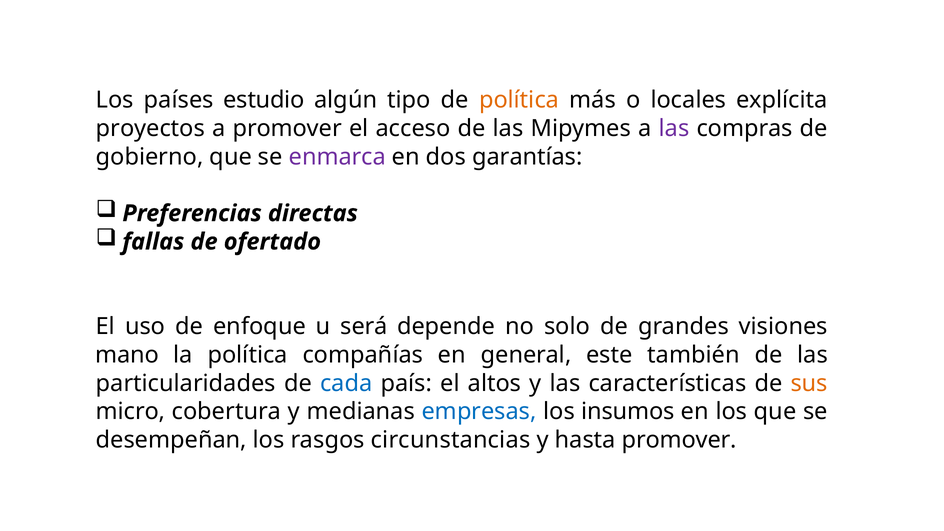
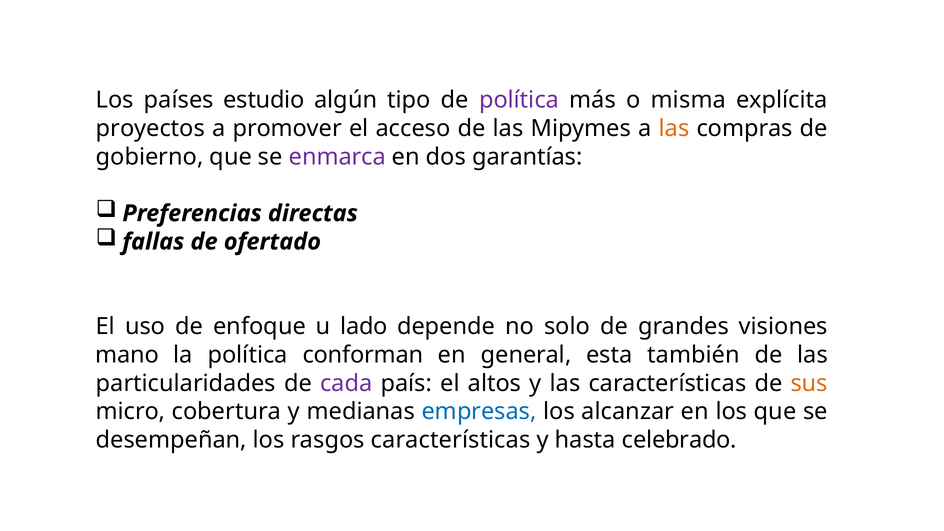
política at (519, 100) colour: orange -> purple
locales: locales -> misma
las at (674, 128) colour: purple -> orange
será: será -> lado
compañías: compañías -> conforman
este: este -> esta
cada colour: blue -> purple
insumos: insumos -> alcanzar
rasgos circunstancias: circunstancias -> características
hasta promover: promover -> celebrado
